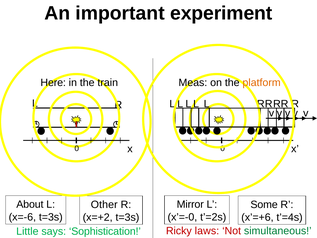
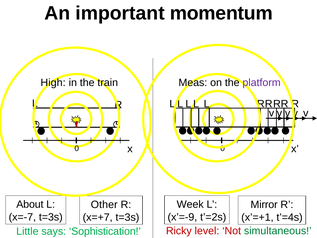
experiment: experiment -> momentum
Here: Here -> High
platform colour: orange -> purple
Mirror: Mirror -> Week
Some: Some -> Mirror
x=-6: x=-6 -> x=-7
x’=-0: x’=-0 -> x’=-9
x=+2: x=+2 -> x=+7
x’=+6: x’=+6 -> x’=+1
laws: laws -> level
